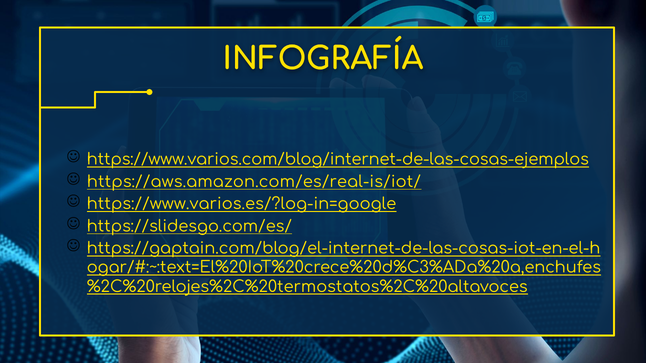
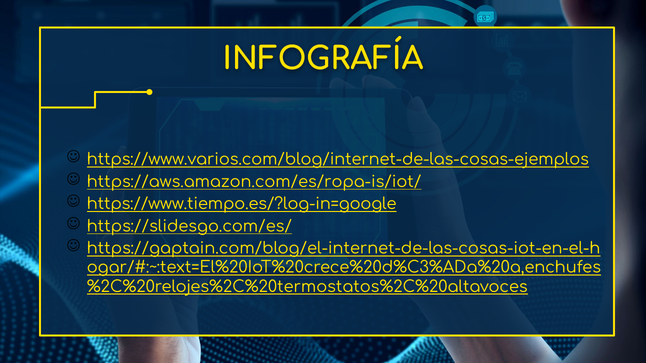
https://aws.amazon.com/es/real-is/iot/: https://aws.amazon.com/es/real-is/iot/ -> https://aws.amazon.com/es/ropa-is/iot/
https://www.varios.es/?log-in=google: https://www.varios.es/?log-in=google -> https://www.tiempo.es/?log-in=google
